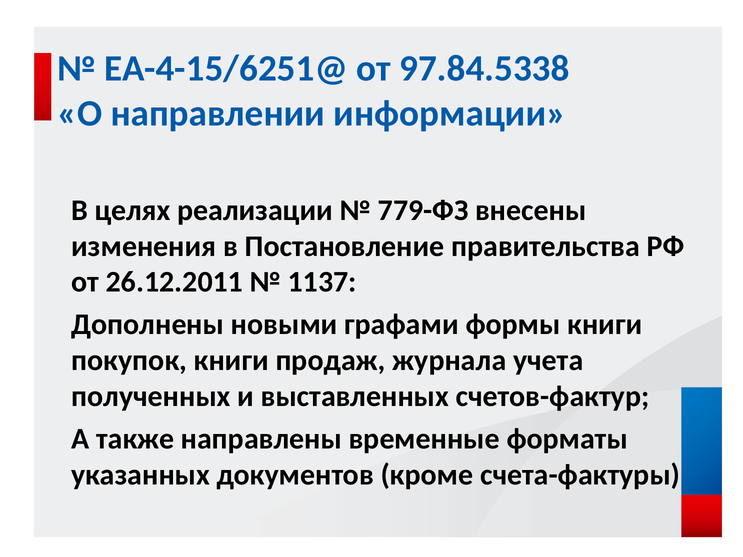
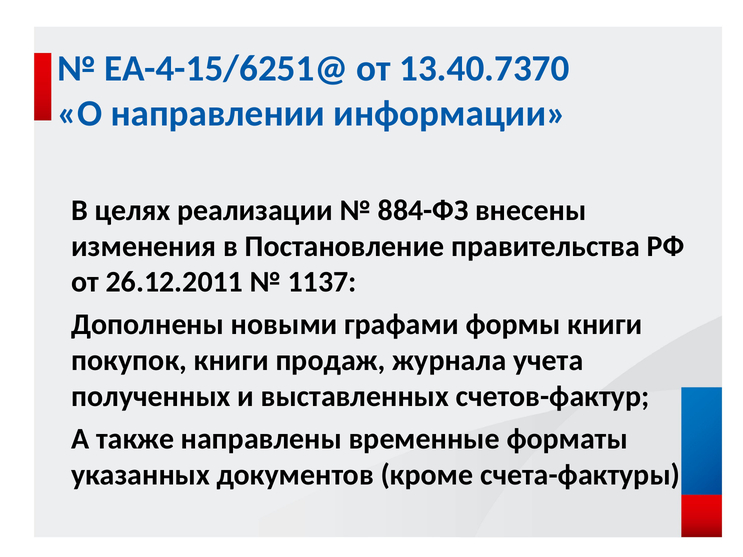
97.84.5338: 97.84.5338 -> 13.40.7370
779-ФЗ: 779-ФЗ -> 884-ФЗ
